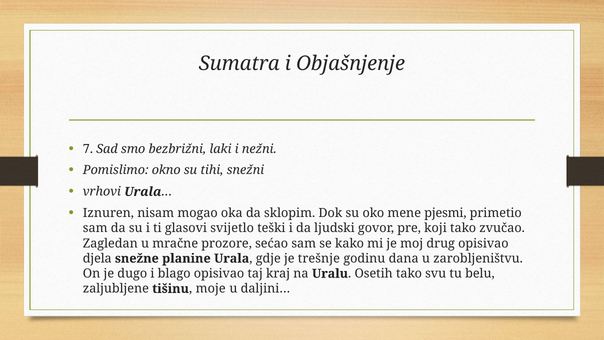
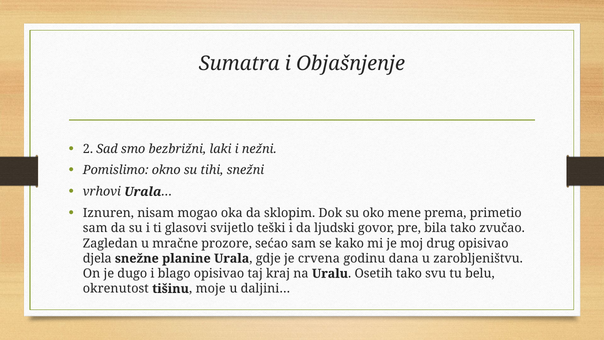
7: 7 -> 2
pjesmi: pjesmi -> prema
koji: koji -> bila
trešnje: trešnje -> crvena
zaljubljene: zaljubljene -> okrenutost
